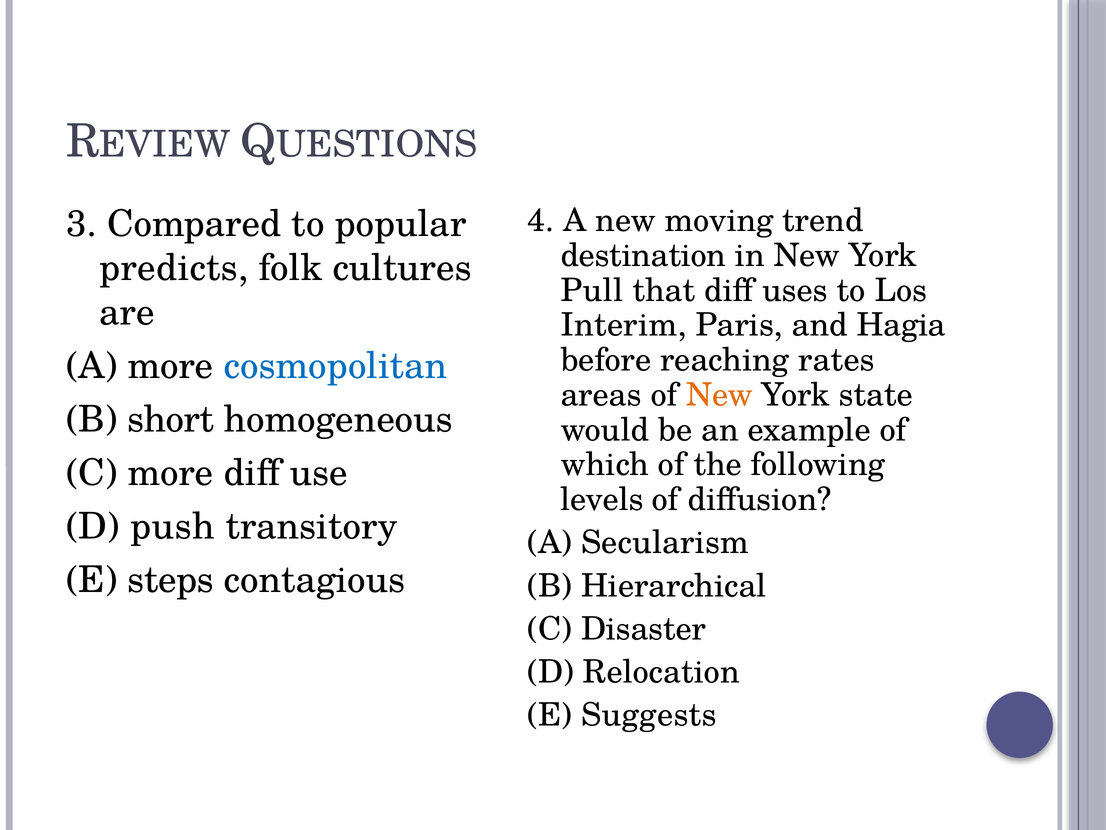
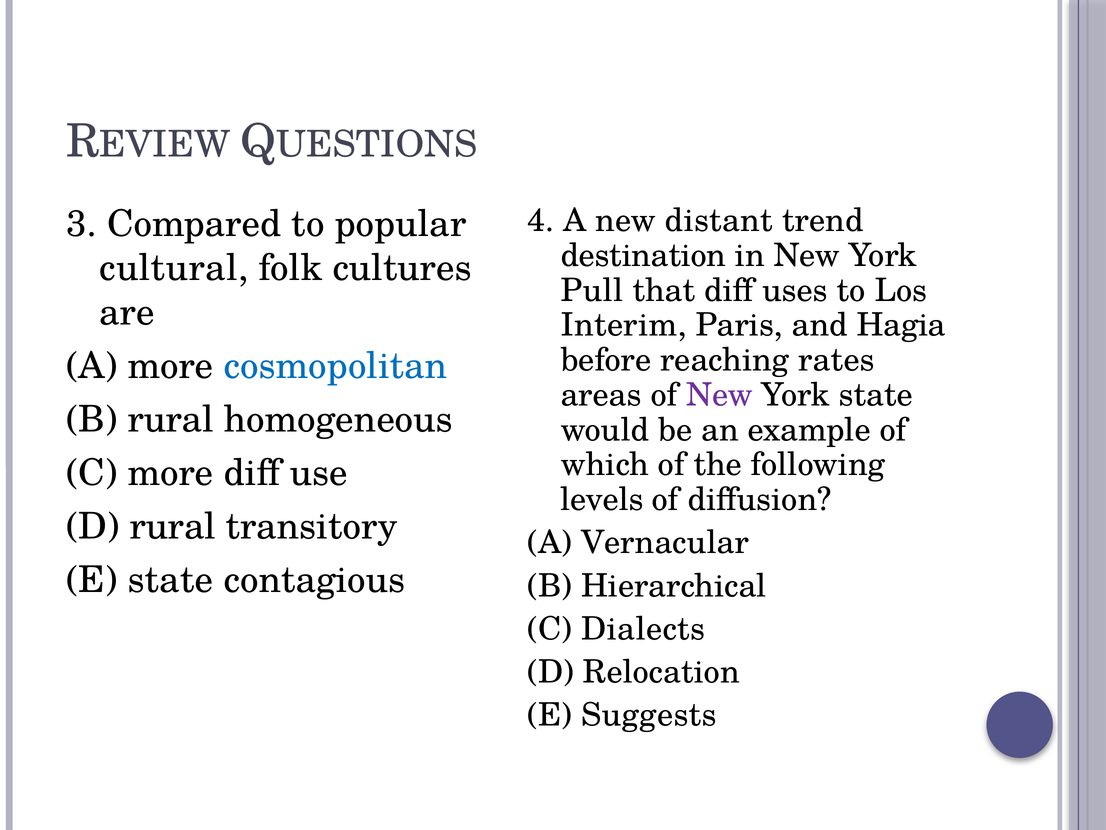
moving: moving -> distant
predicts: predicts -> cultural
New at (720, 395) colour: orange -> purple
B short: short -> rural
D push: push -> rural
Secularism: Secularism -> Vernacular
E steps: steps -> state
Disaster: Disaster -> Dialects
